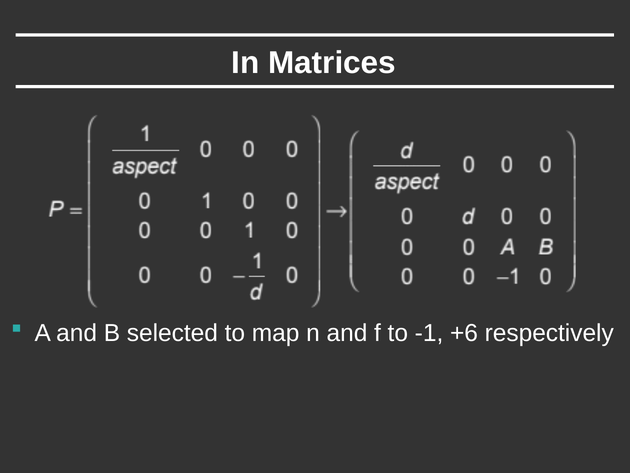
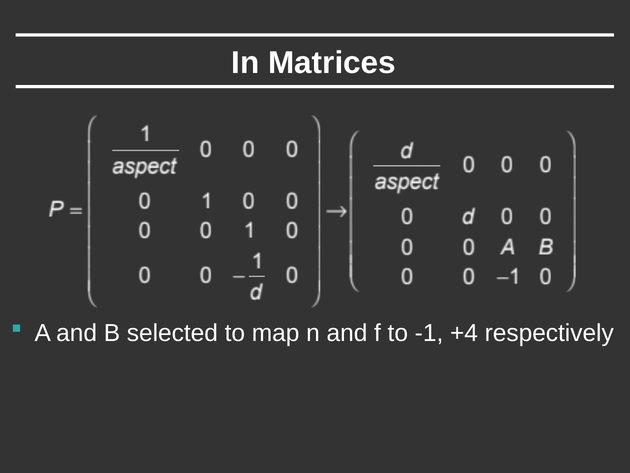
+6: +6 -> +4
